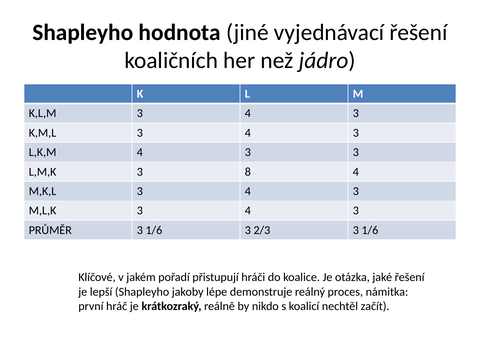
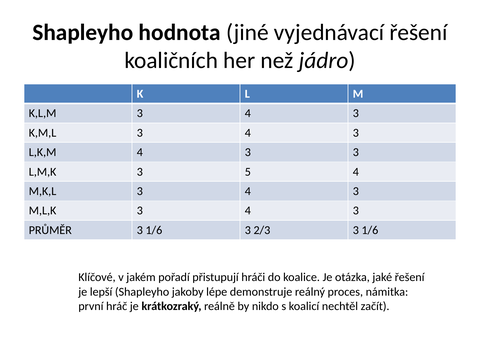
8: 8 -> 5
